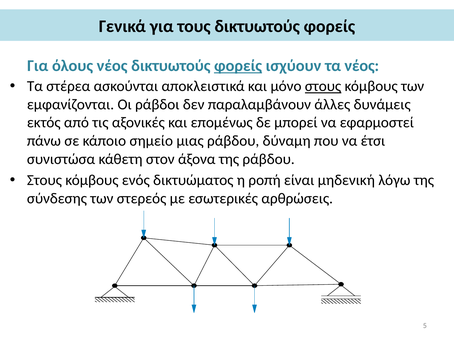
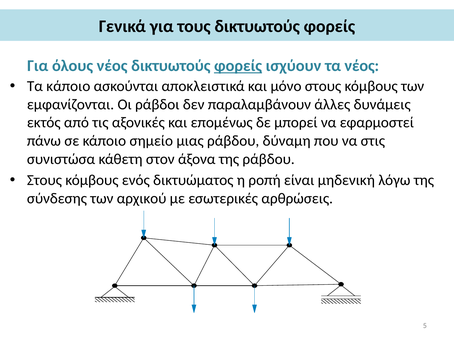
Τα στέρεα: στέρεα -> κάποιο
στους at (323, 86) underline: present -> none
έτσι: έτσι -> στις
στερεός: στερεός -> αρχικού
